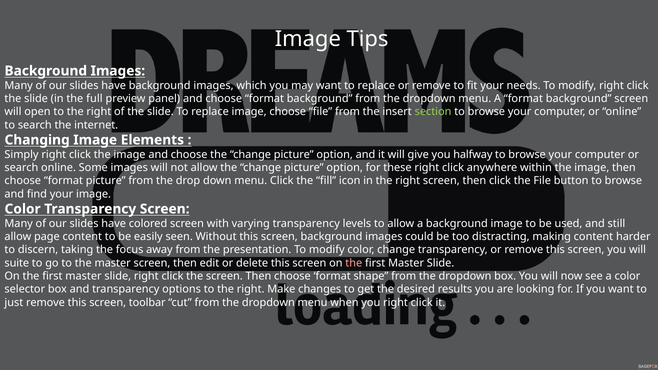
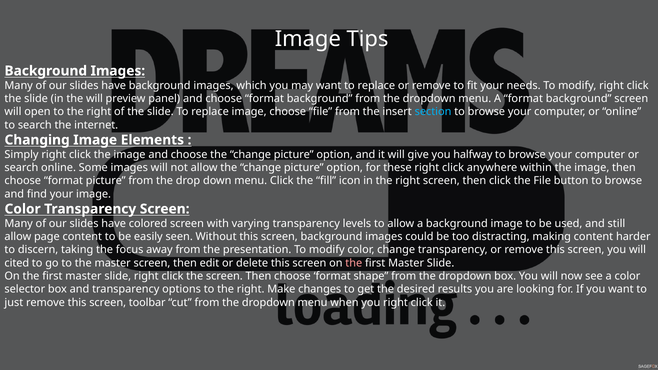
the full: full -> will
section colour: light green -> light blue
suite: suite -> cited
